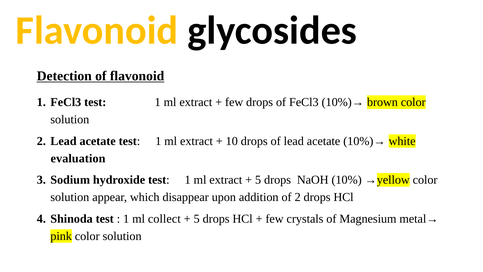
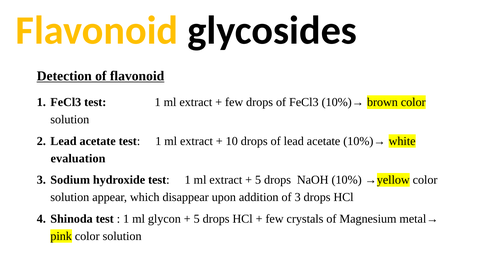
of 2: 2 -> 3
collect: collect -> glycon
